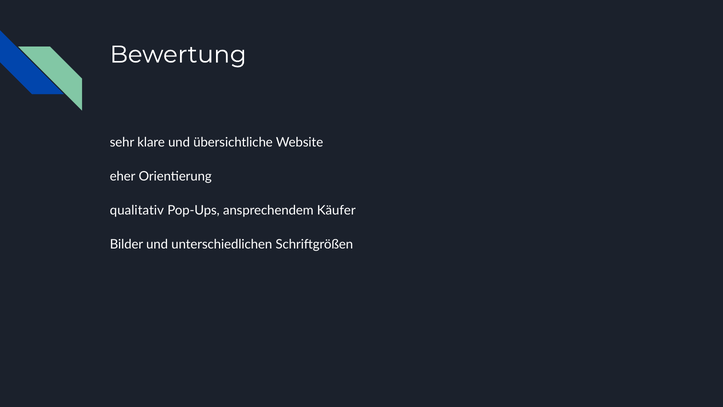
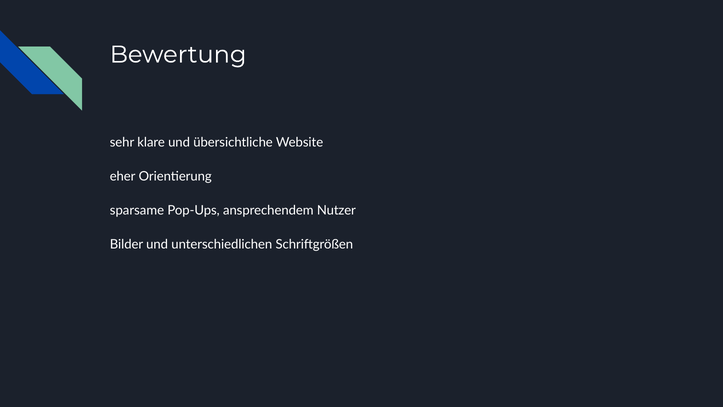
qualitativ: qualitativ -> sparsame
Käufer: Käufer -> Nutzer
